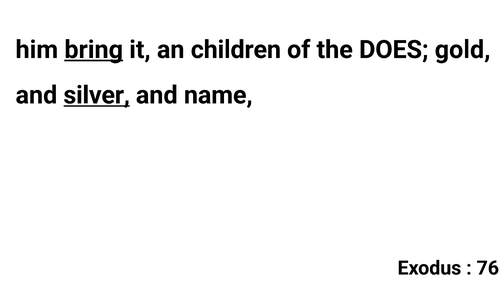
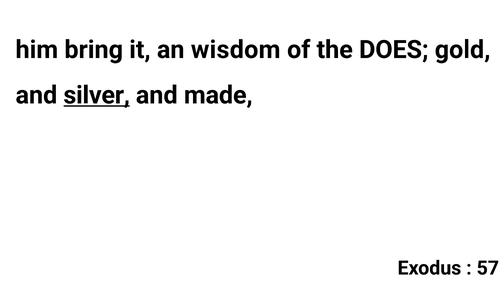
bring underline: present -> none
children: children -> wisdom
name: name -> made
76: 76 -> 57
